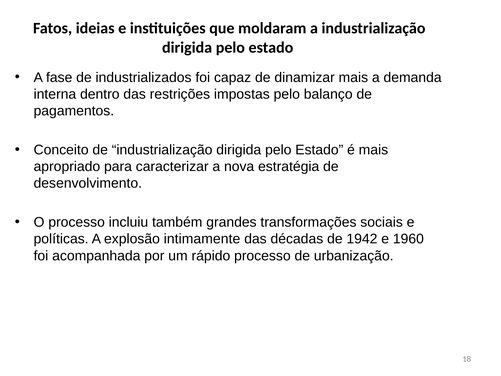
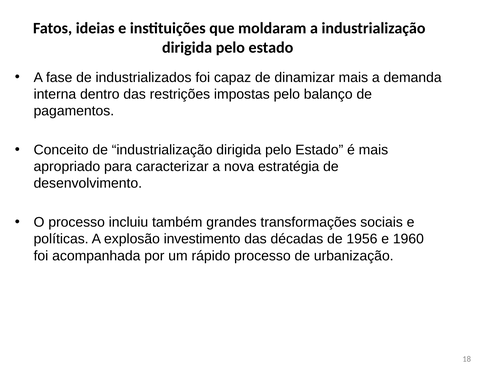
intimamente: intimamente -> investimento
1942: 1942 -> 1956
